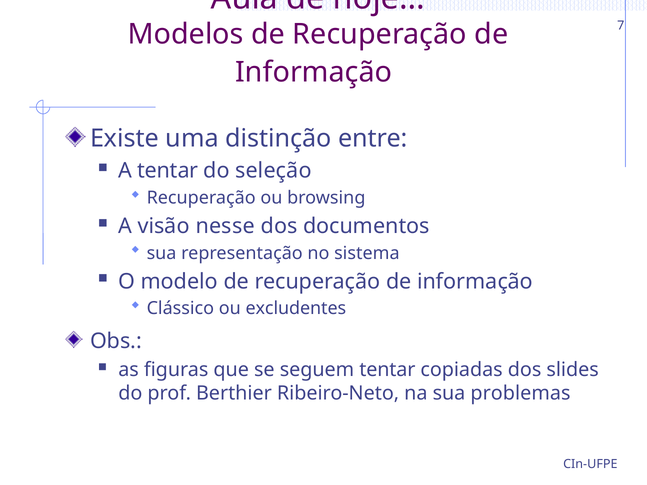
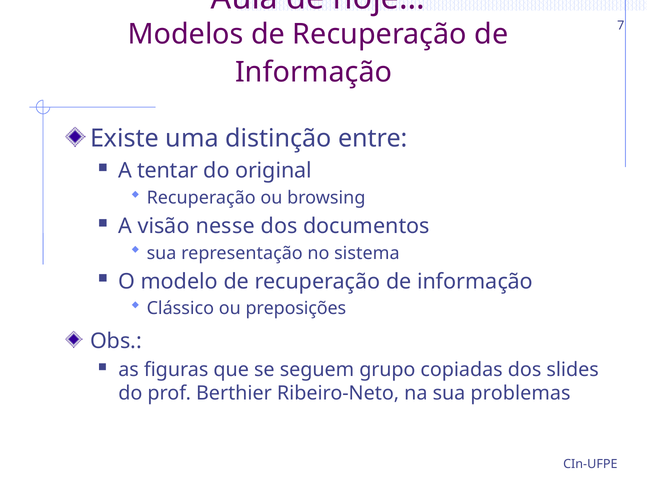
seleção: seleção -> original
excludentes: excludentes -> preposições
seguem tentar: tentar -> grupo
